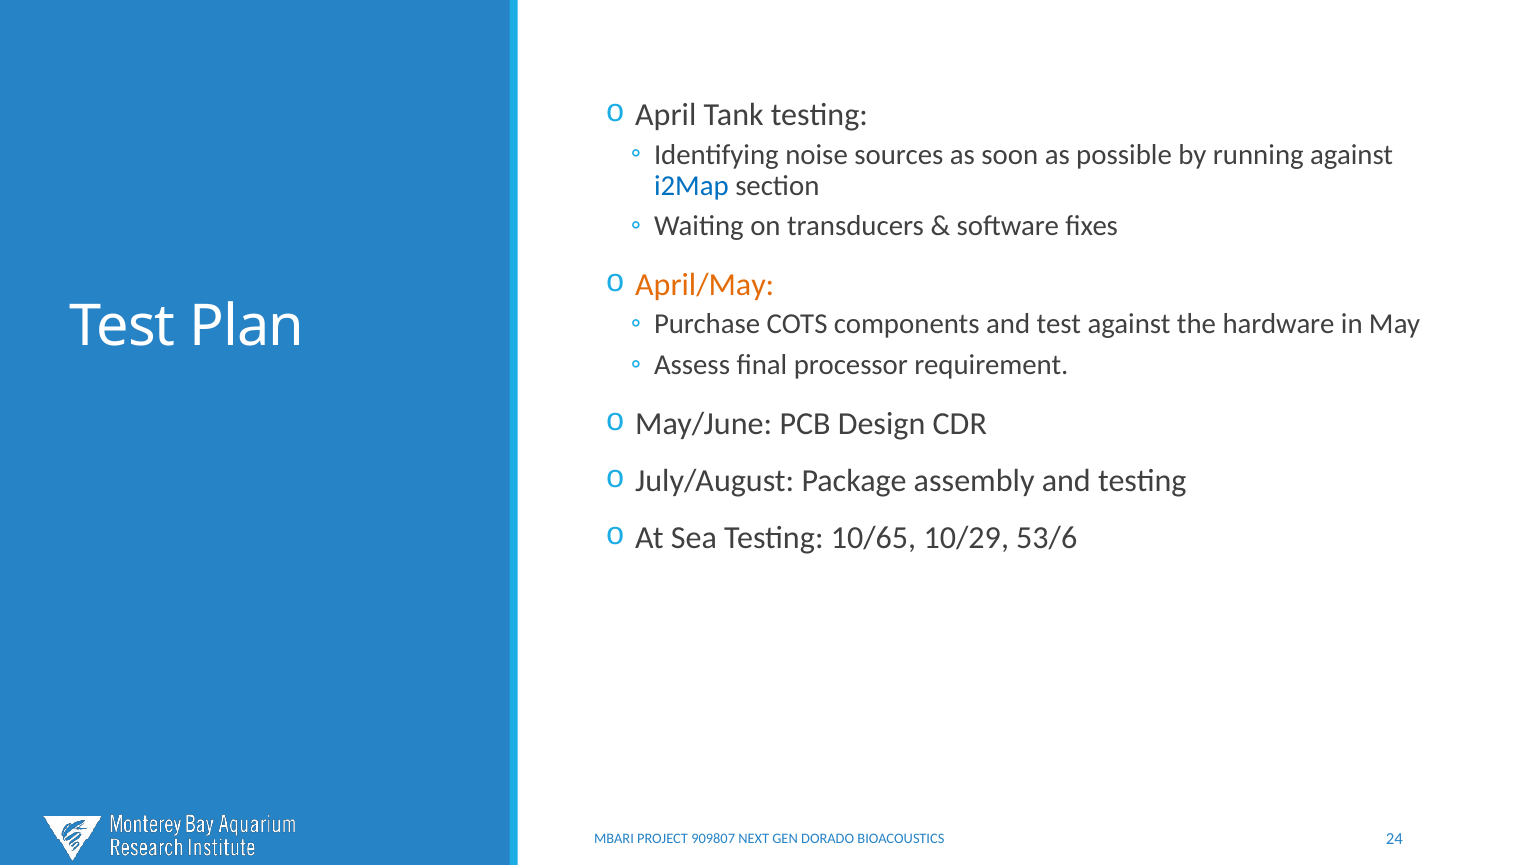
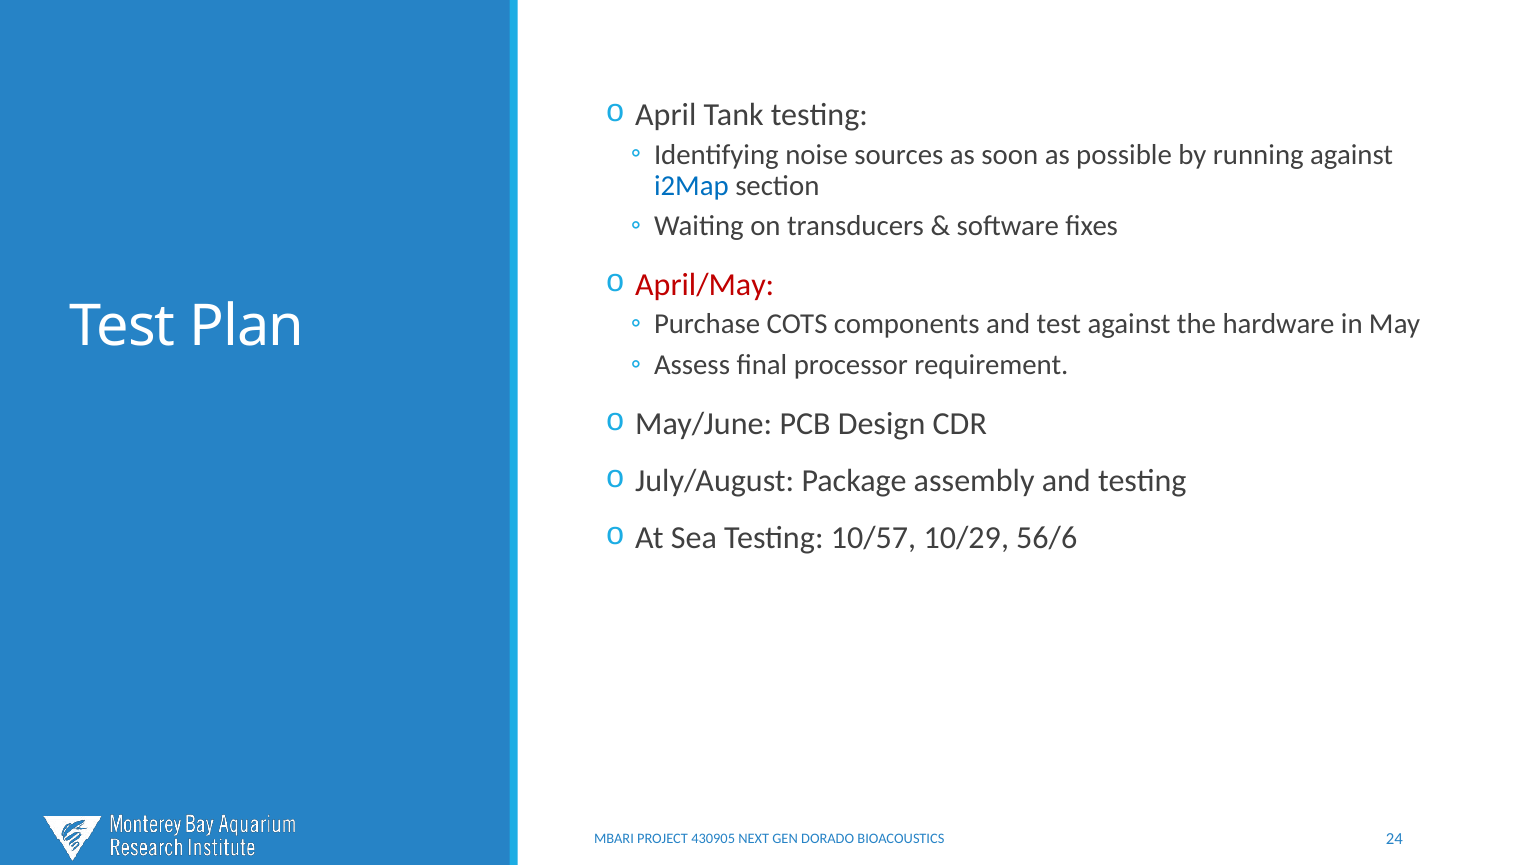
April/May colour: orange -> red
10/65: 10/65 -> 10/57
53/6: 53/6 -> 56/6
909807: 909807 -> 430905
